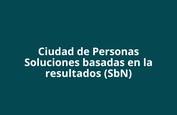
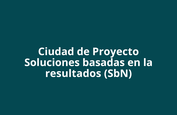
Personas: Personas -> Proyecto
